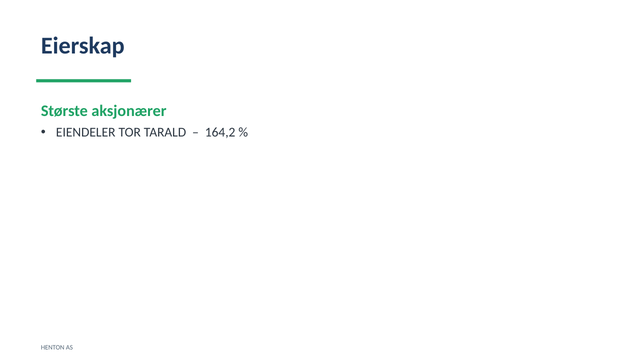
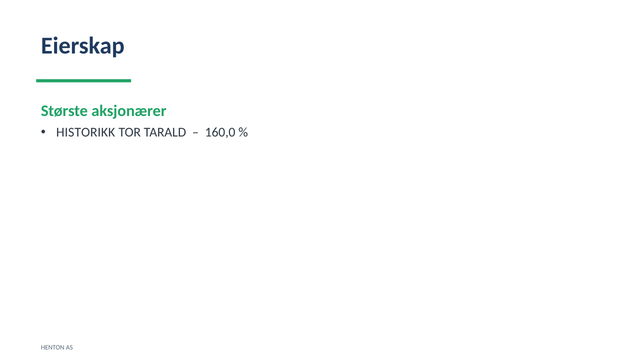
EIENDELER: EIENDELER -> HISTORIKK
164,2: 164,2 -> 160,0
